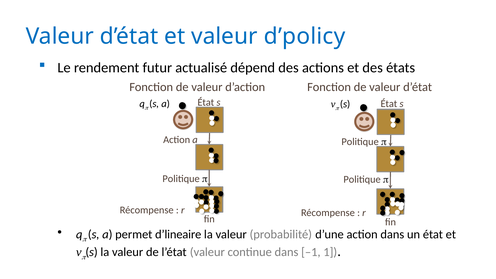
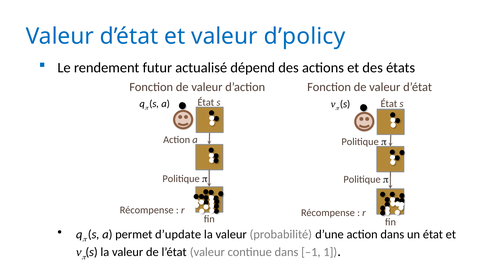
d’lineaire: d’lineaire -> d’update
